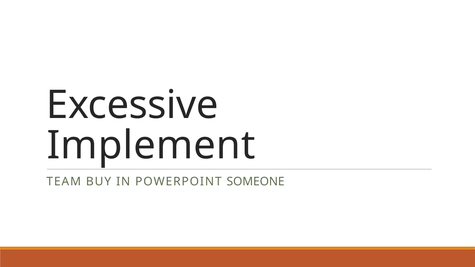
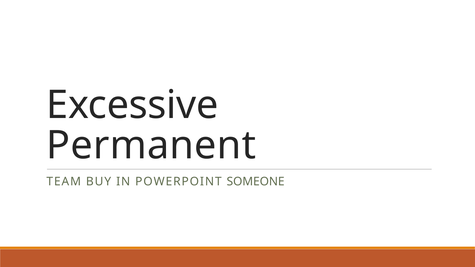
Implement: Implement -> Permanent
